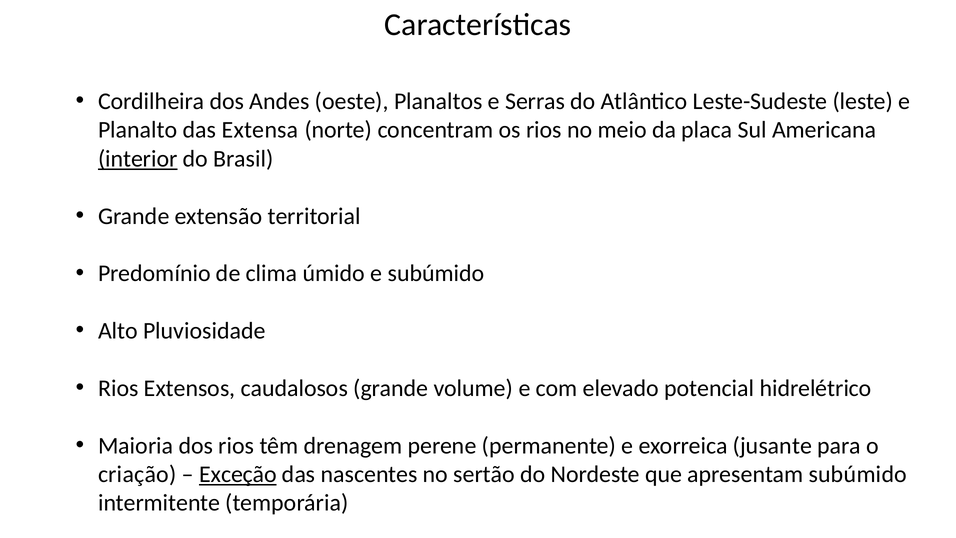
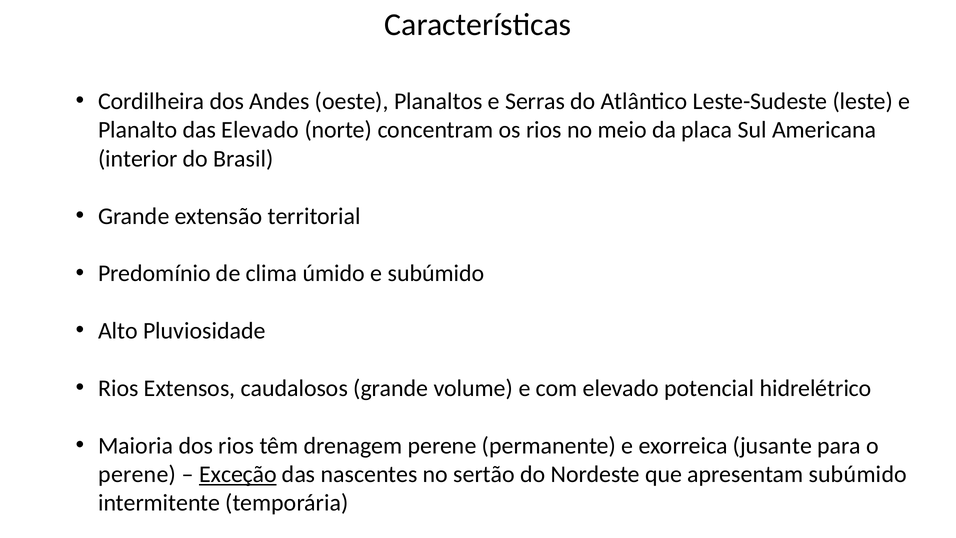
das Extensa: Extensa -> Elevado
interior underline: present -> none
criação at (137, 474): criação -> perene
